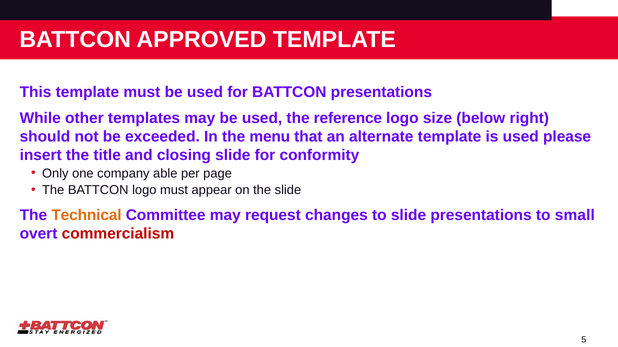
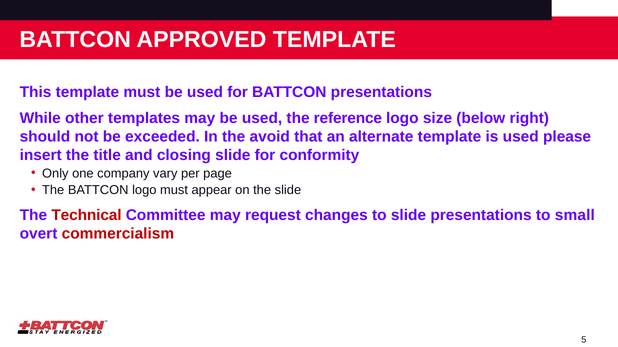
menu: menu -> avoid
able: able -> vary
Technical colour: orange -> red
